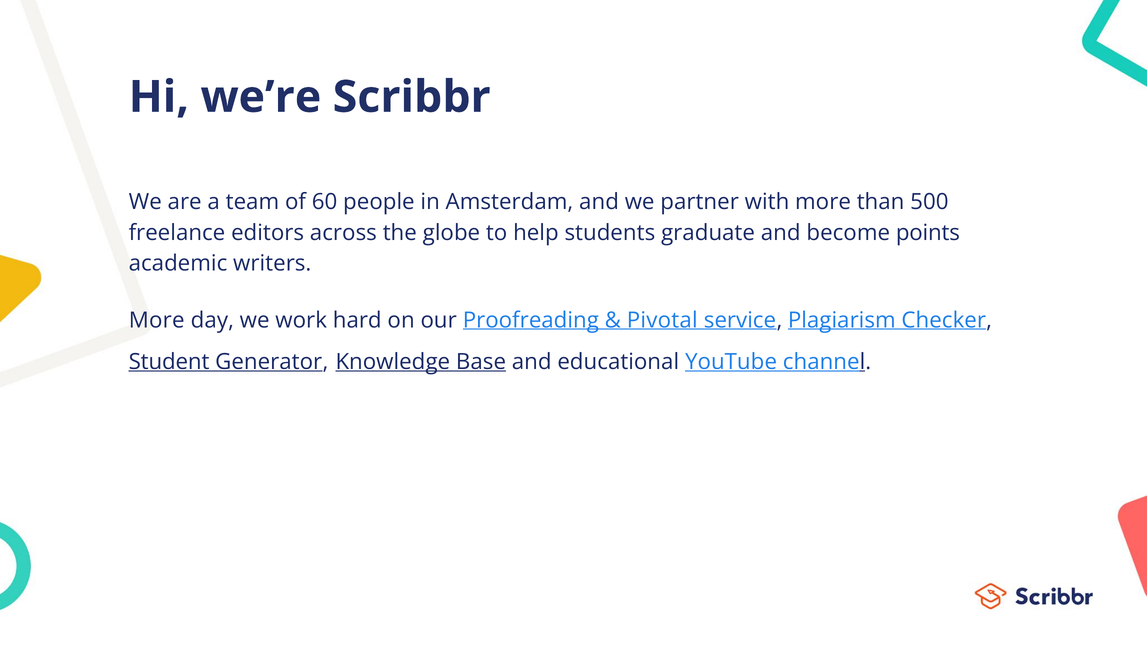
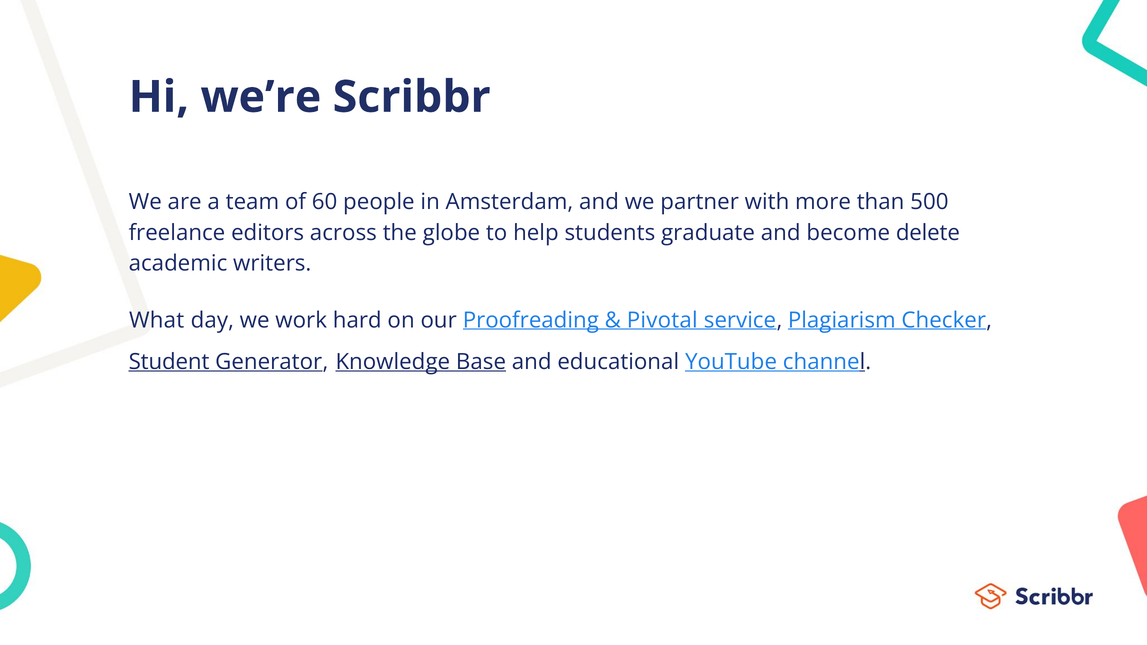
points: points -> delete
More at (157, 320): More -> What
